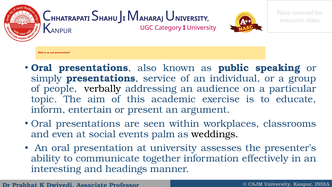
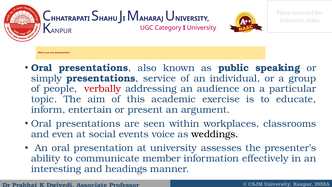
verbally colour: black -> red
palm: palm -> voice
together: together -> member
